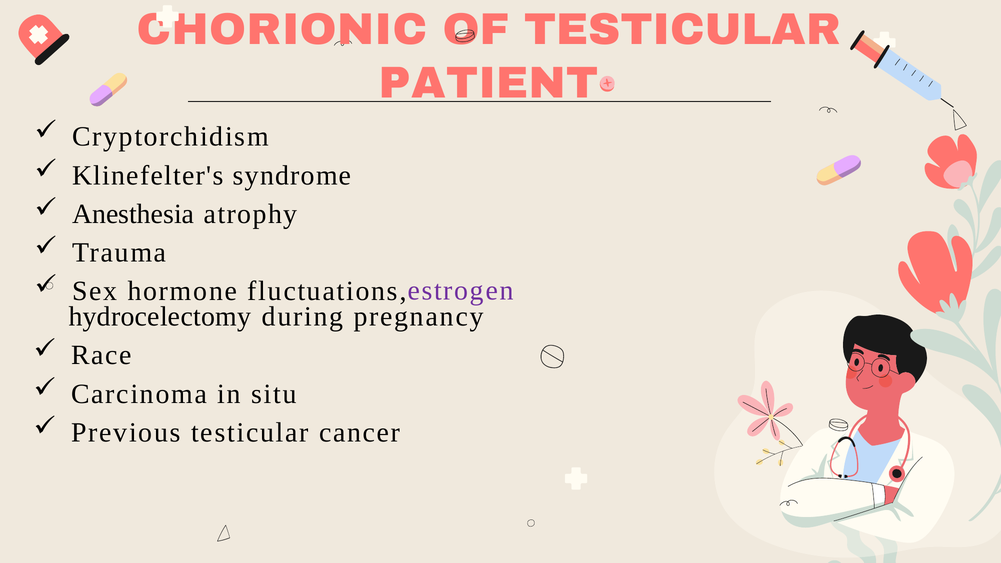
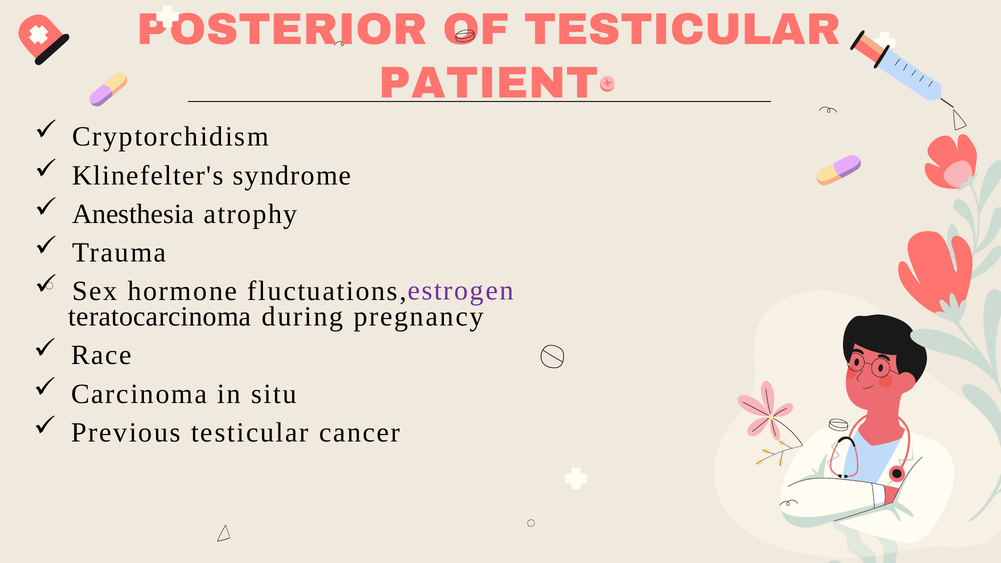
CHORIONIC: CHORIONIC -> POSTERIOR
hydrocelectomy: hydrocelectomy -> teratocarcinoma
